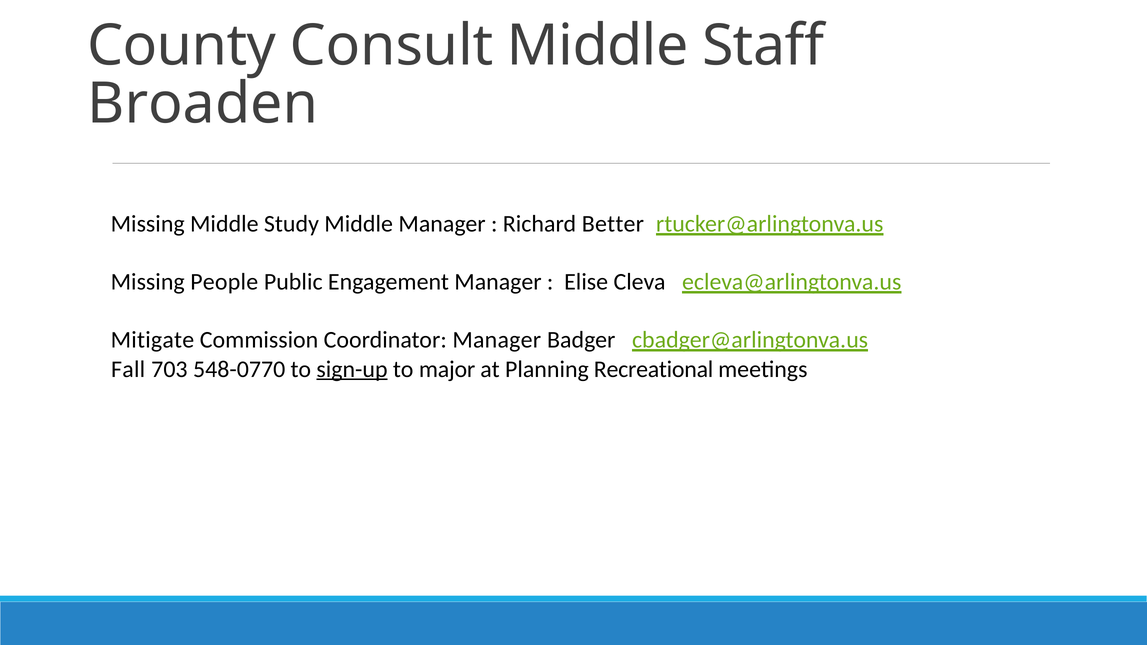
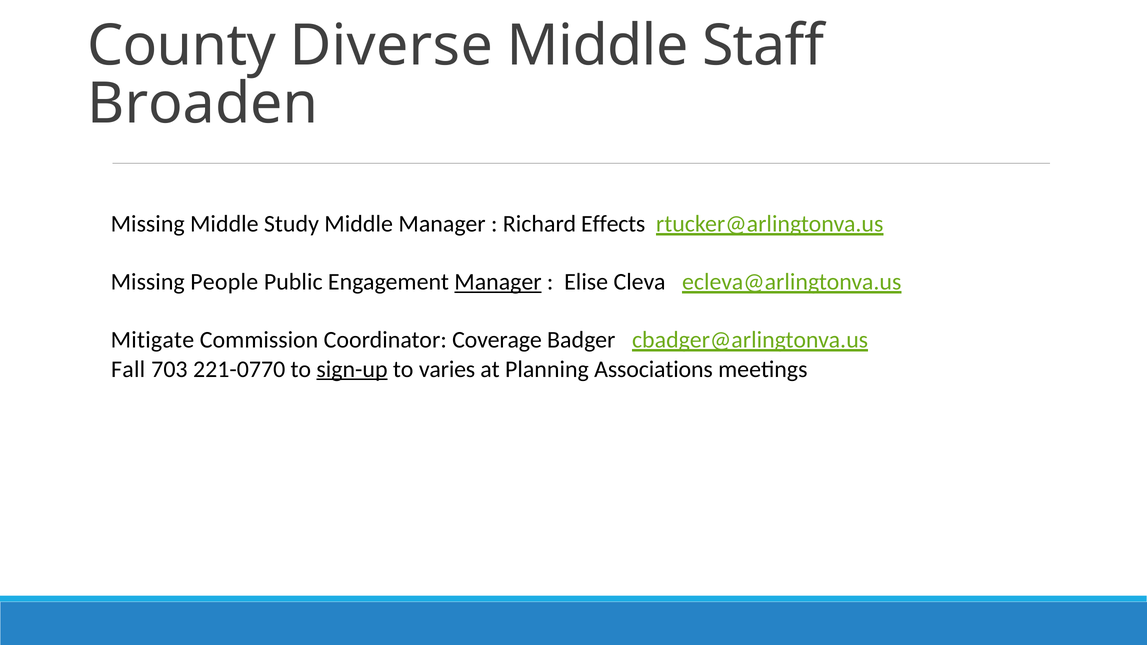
Consult: Consult -> Diverse
Better: Better -> Effects
Manager at (498, 282) underline: none -> present
Coordinator Manager: Manager -> Coverage
548-0770: 548-0770 -> 221-0770
major: major -> varies
Recreational: Recreational -> Associations
